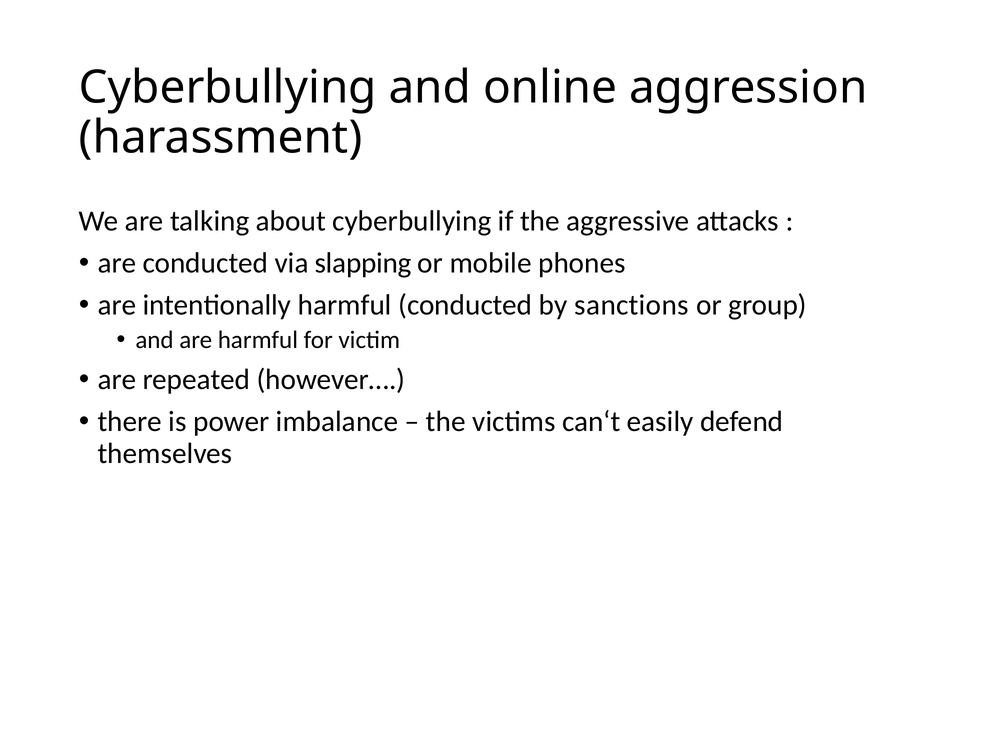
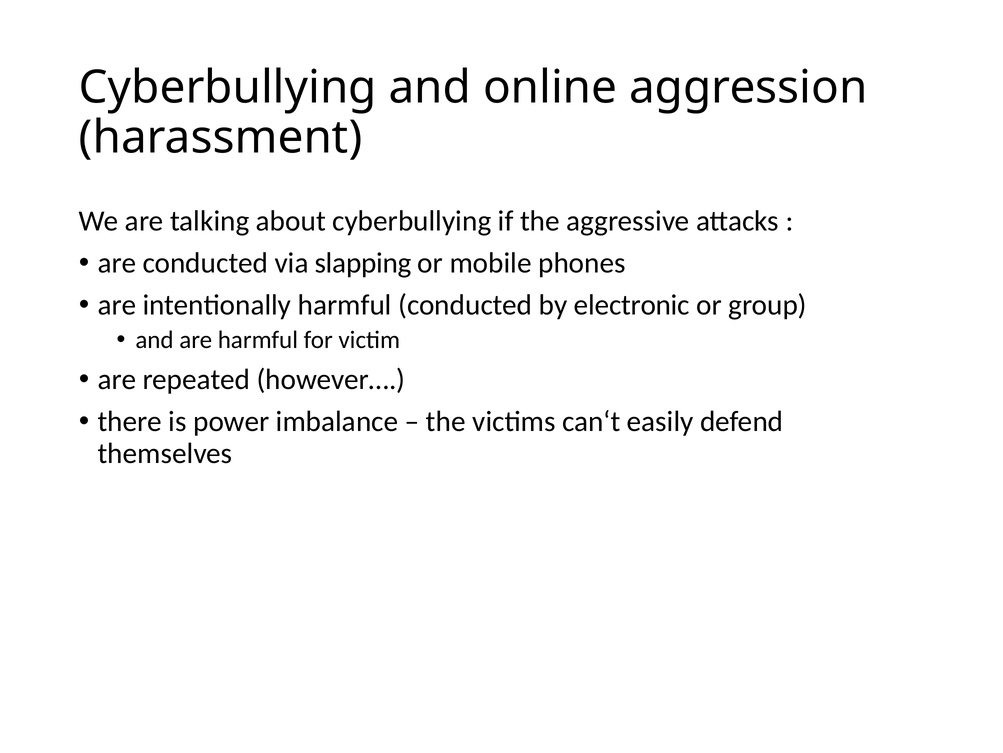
sanctions: sanctions -> electronic
